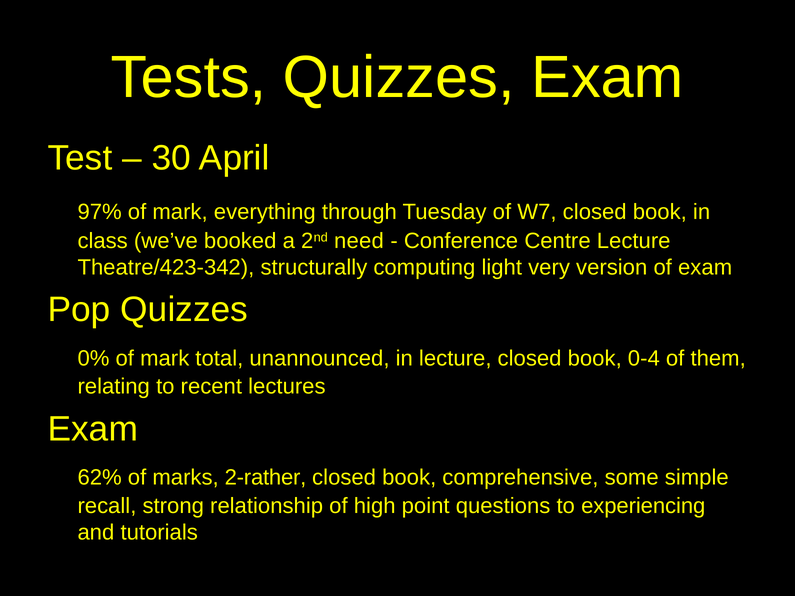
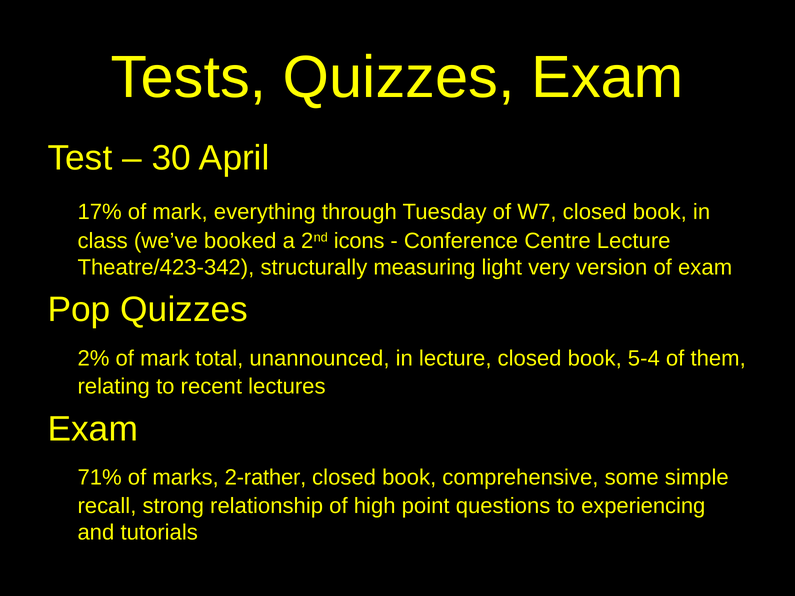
97%: 97% -> 17%
need: need -> icons
computing: computing -> measuring
0%: 0% -> 2%
0-4: 0-4 -> 5-4
62%: 62% -> 71%
